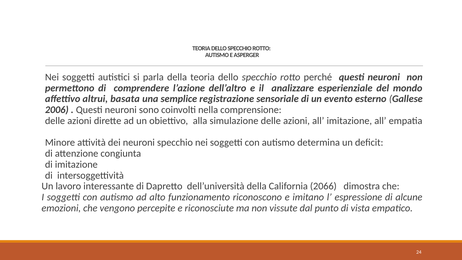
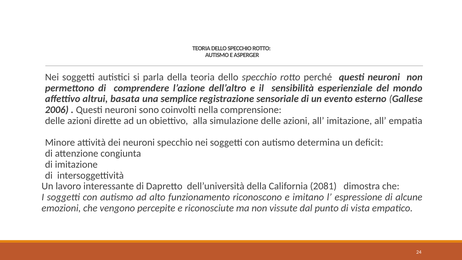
analizzare: analizzare -> sensibilità
2066: 2066 -> 2081
